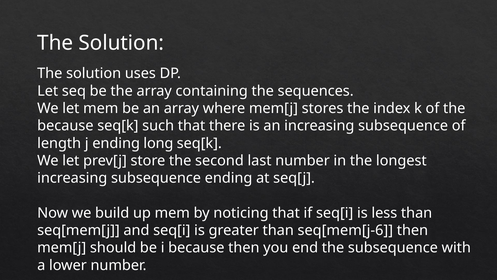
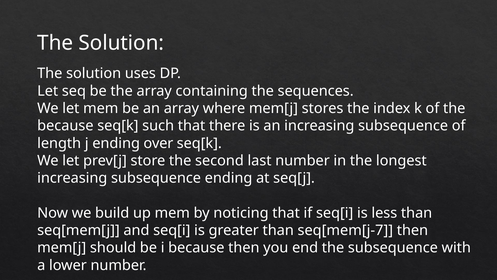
long: long -> over
seq[mem[j-6: seq[mem[j-6 -> seq[mem[j-7
